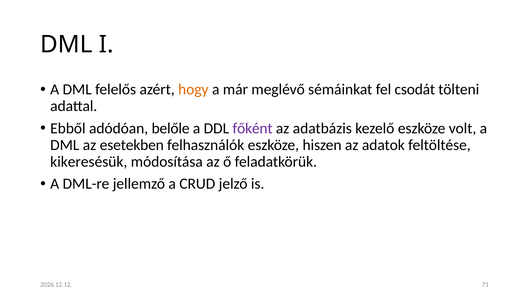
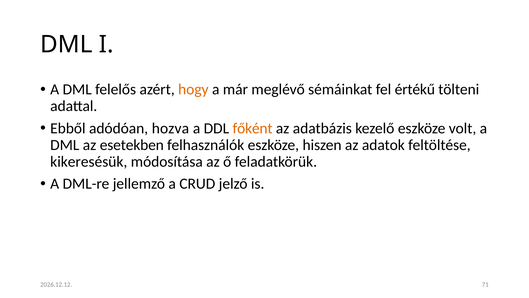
csodát: csodát -> értékű
belőle: belőle -> hozva
főként colour: purple -> orange
